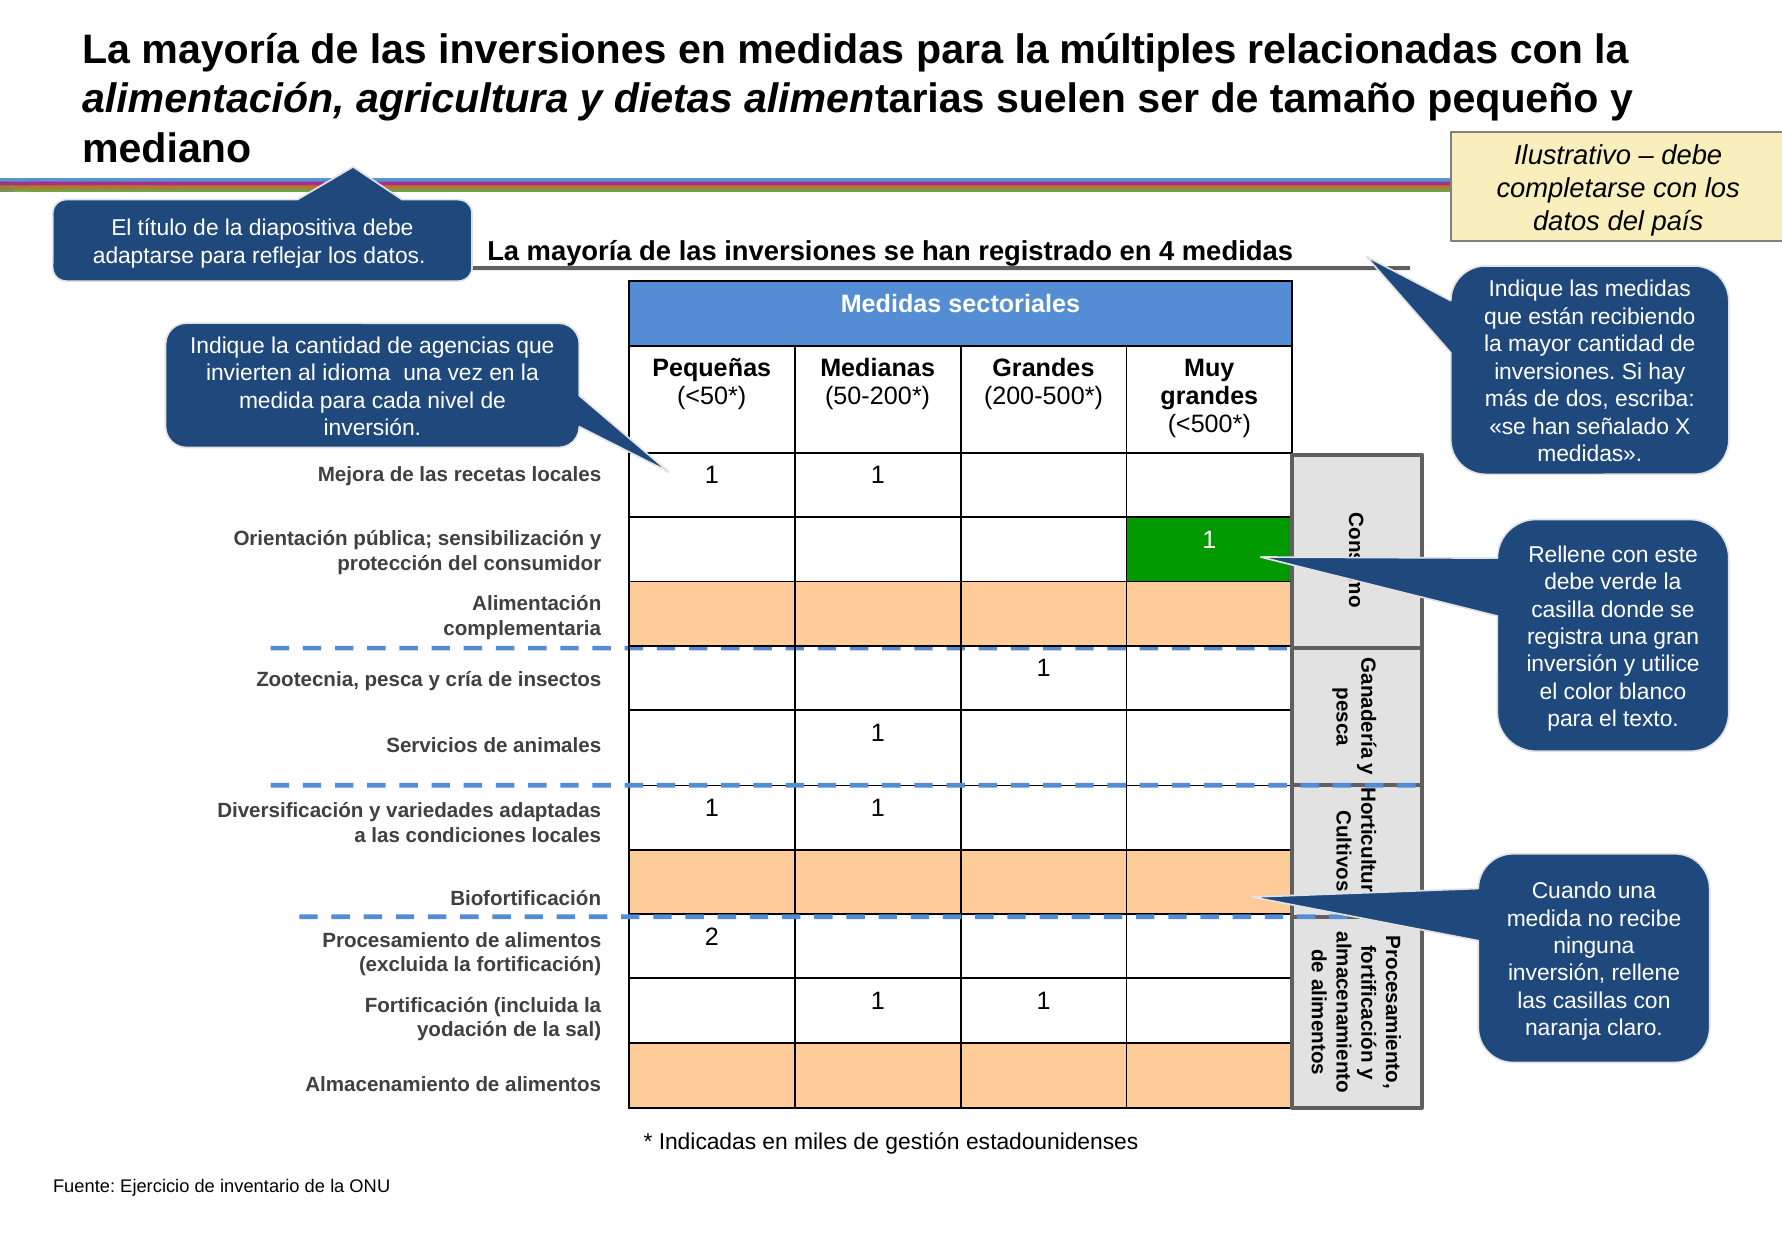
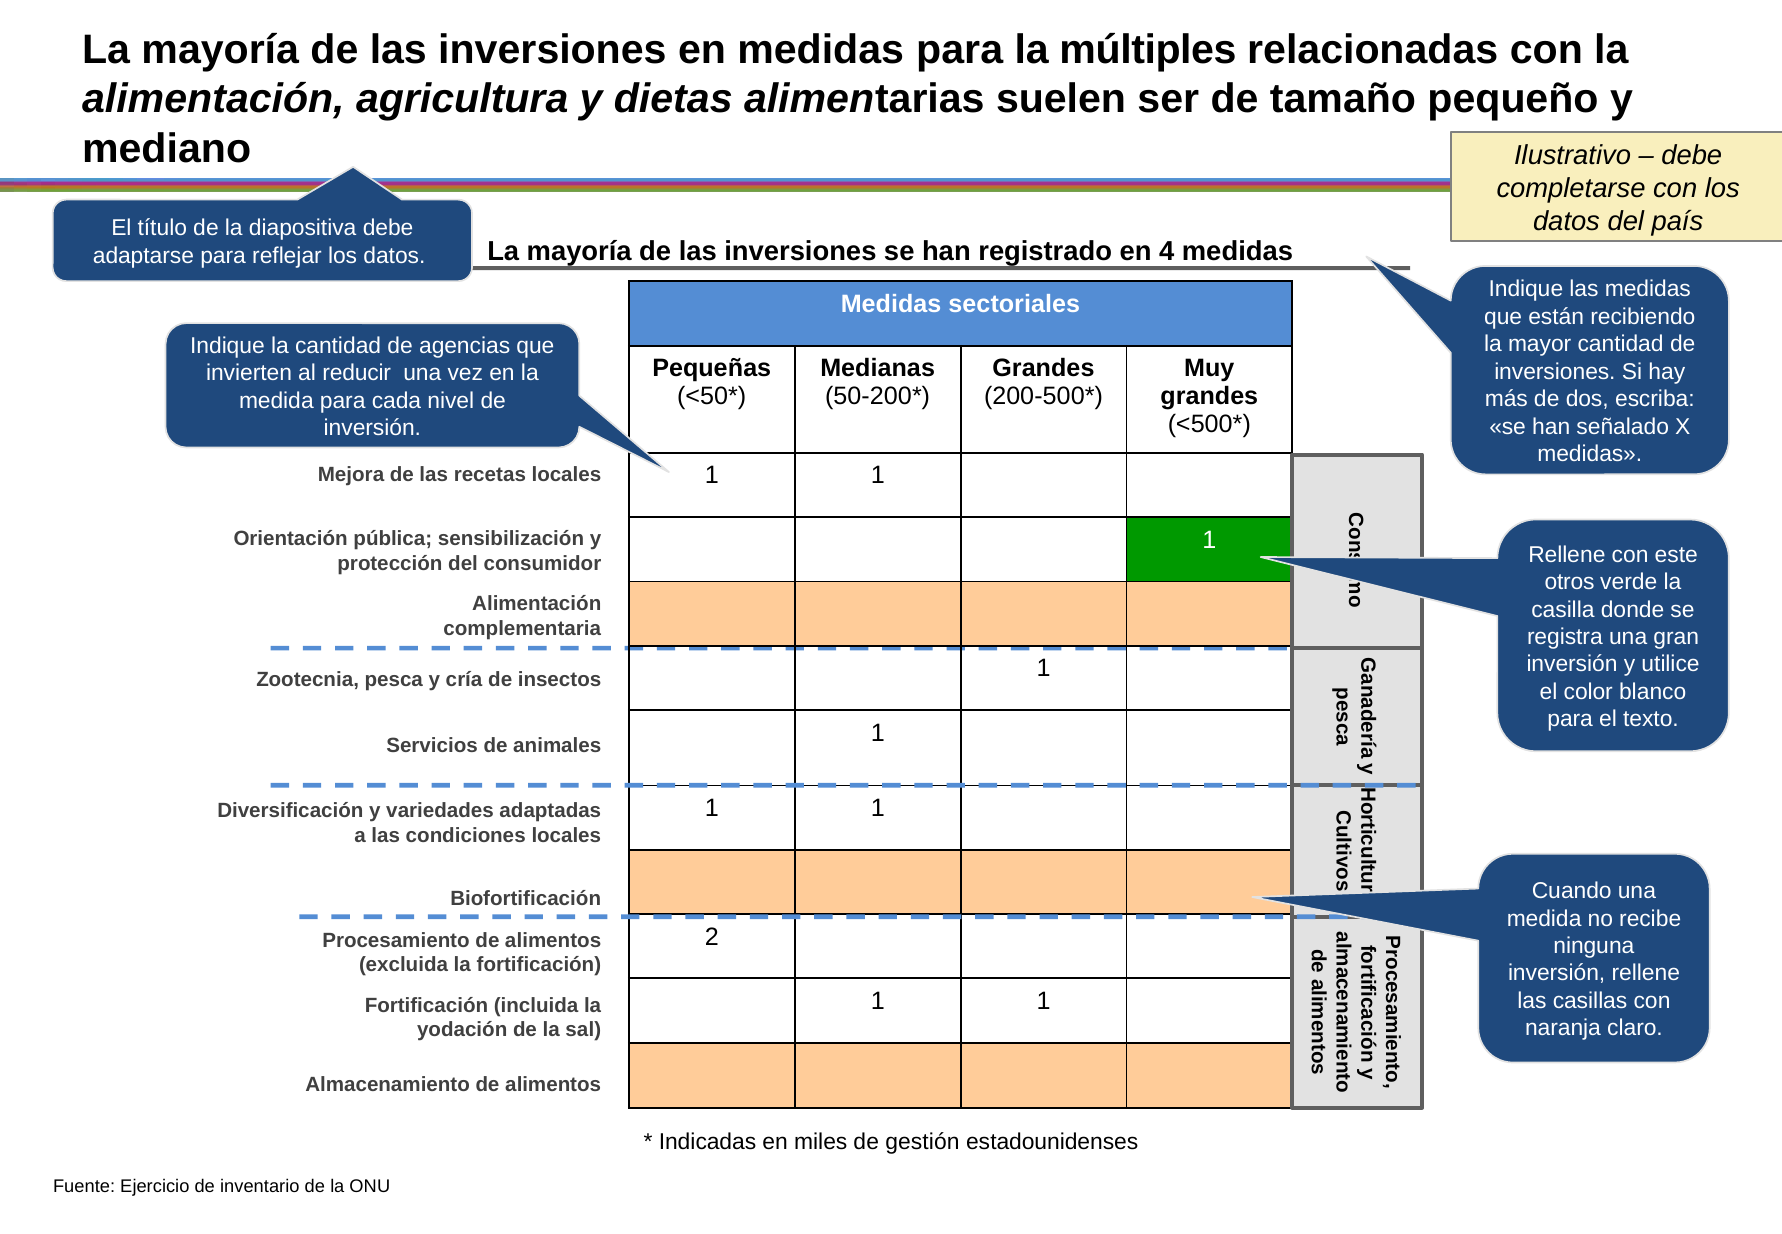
idioma: idioma -> reducir
debe at (1570, 582): debe -> otros
